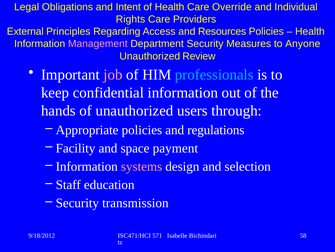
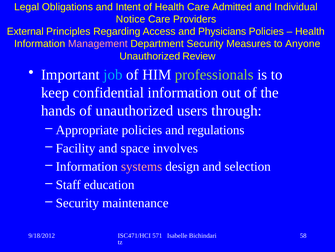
Override: Override -> Admitted
Rights: Rights -> Notice
Resources: Resources -> Physicians
job colour: pink -> light blue
professionals colour: light blue -> light green
payment: payment -> involves
transmission: transmission -> maintenance
